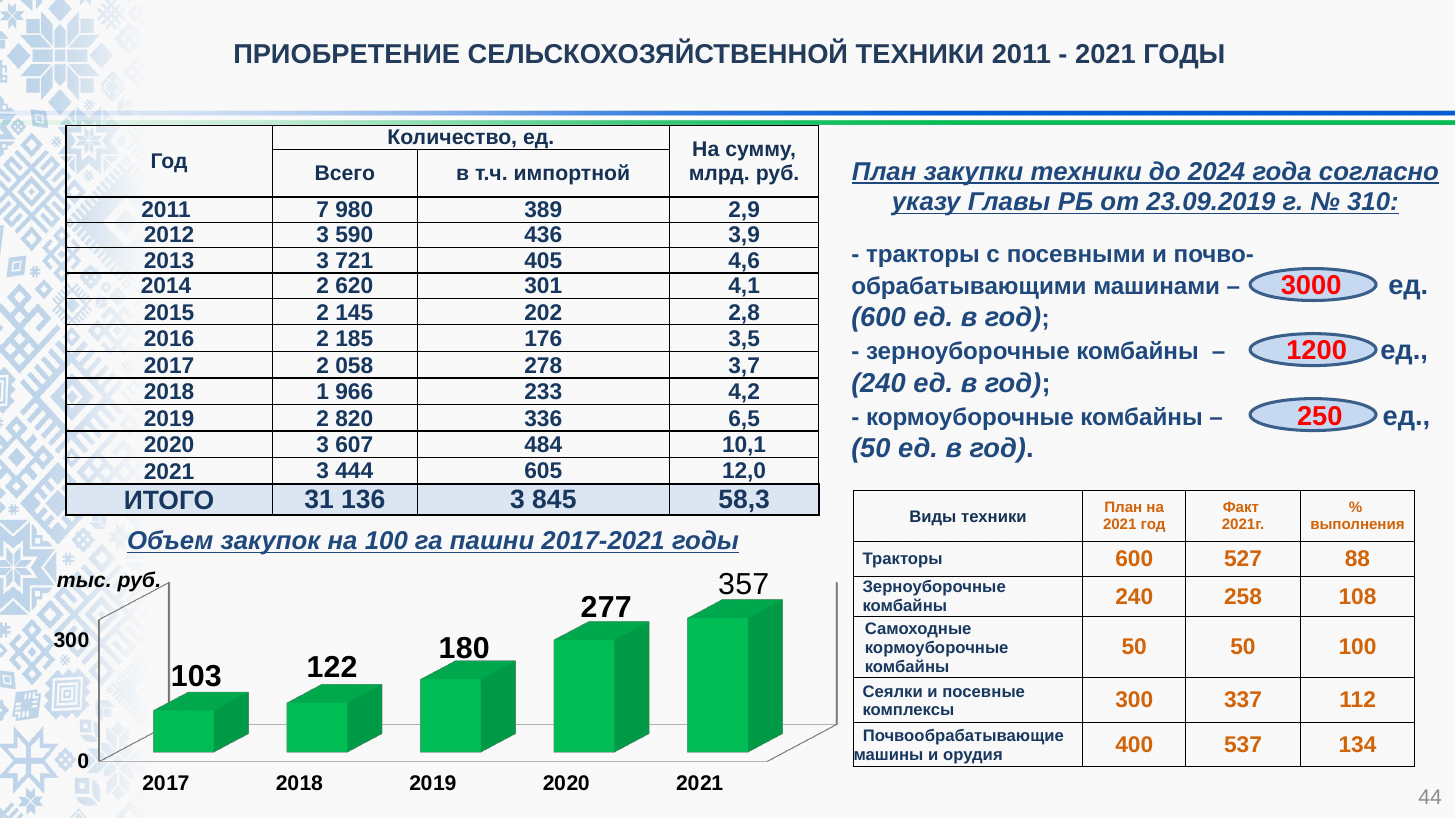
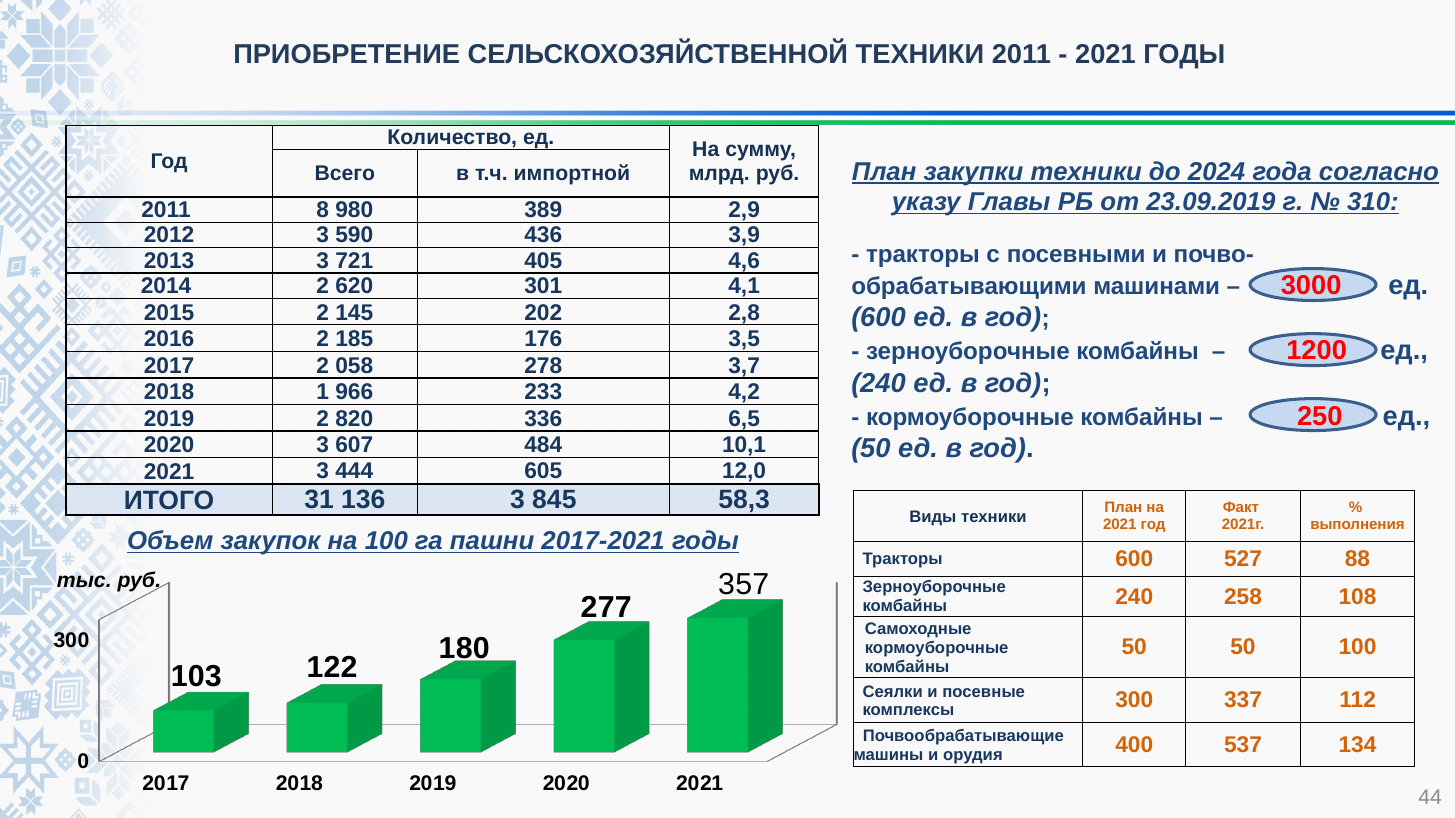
7: 7 -> 8
